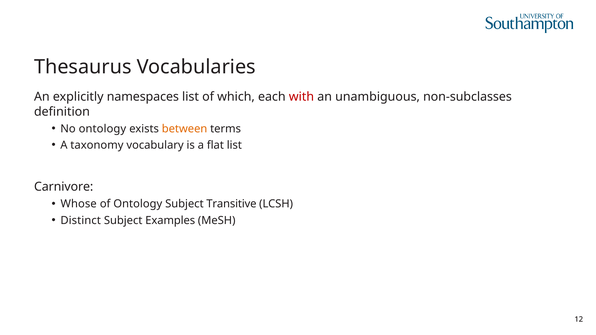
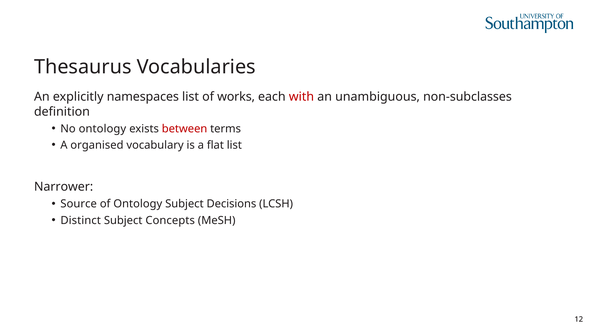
which: which -> works
between colour: orange -> red
taxonomy: taxonomy -> organised
Carnivore: Carnivore -> Narrower
Whose: Whose -> Source
Transitive: Transitive -> Decisions
Examples: Examples -> Concepts
